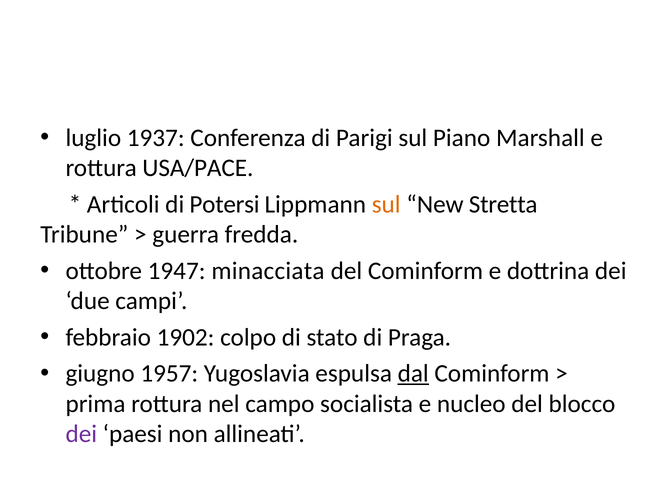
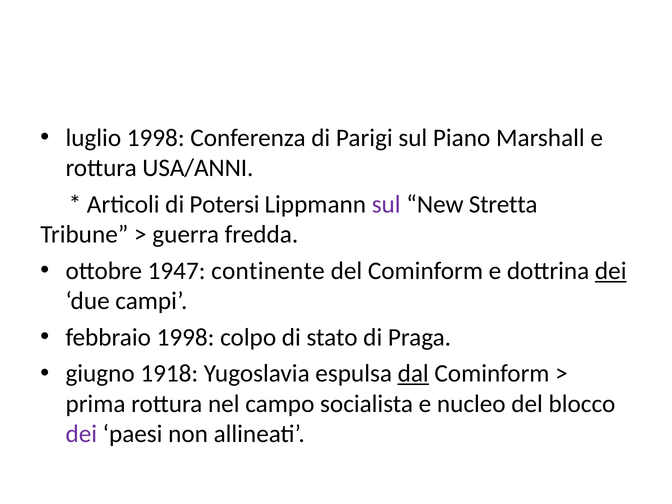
luglio 1937: 1937 -> 1998
USA/PACE: USA/PACE -> USA/ANNI
sul at (386, 204) colour: orange -> purple
minacciata: minacciata -> continente
dei at (611, 271) underline: none -> present
febbraio 1902: 1902 -> 1998
1957: 1957 -> 1918
